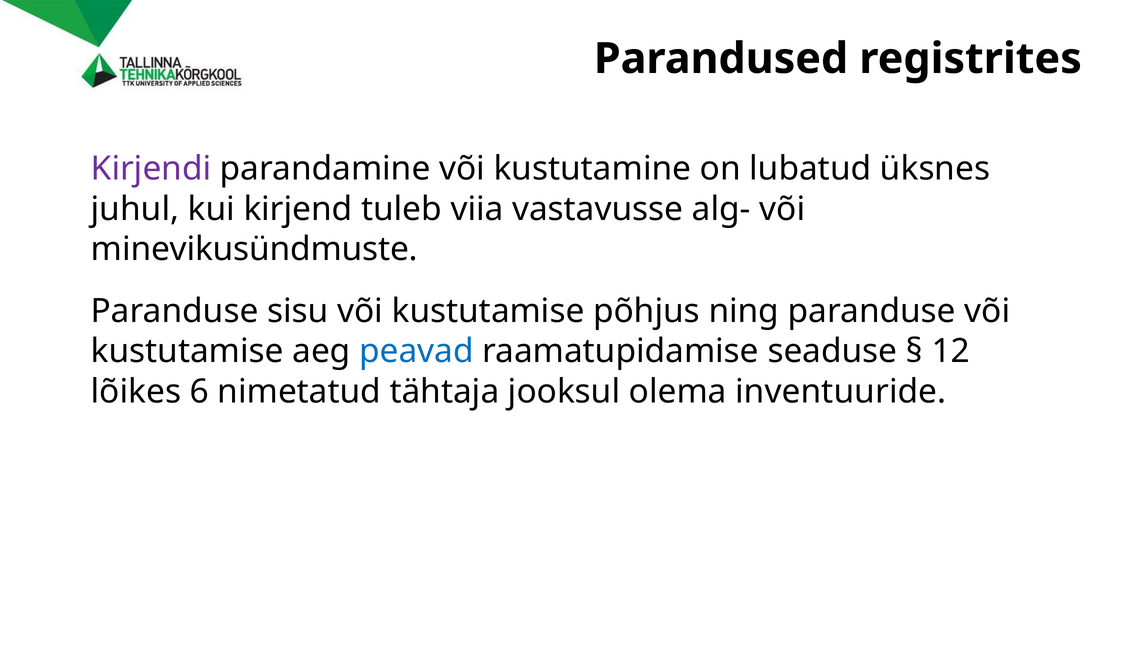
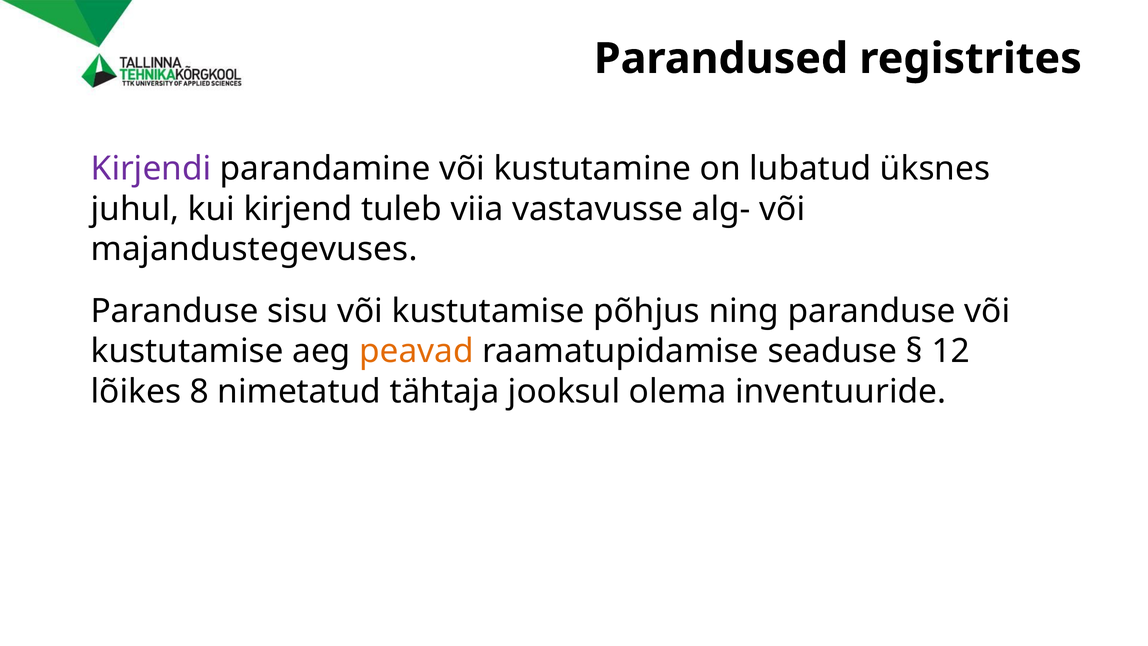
minevikusündmuste: minevikusündmuste -> majandustegevuses
peavad colour: blue -> orange
6: 6 -> 8
